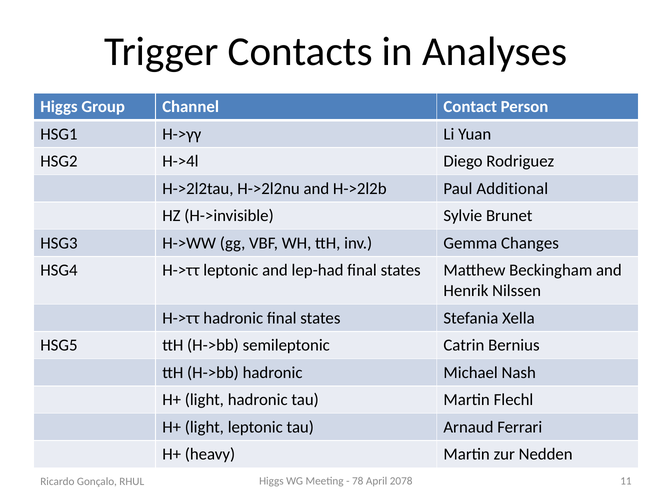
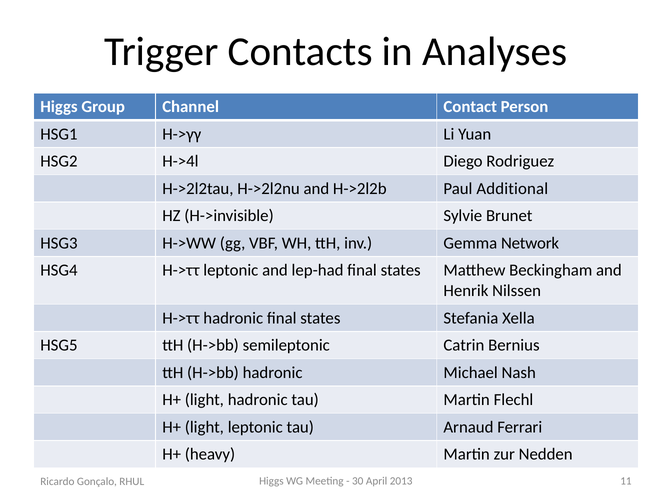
Changes: Changes -> Network
78: 78 -> 30
2078: 2078 -> 2013
